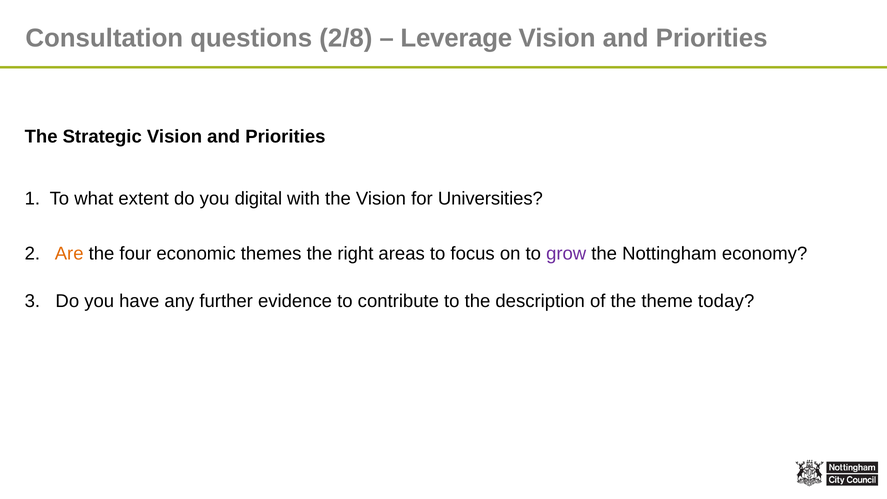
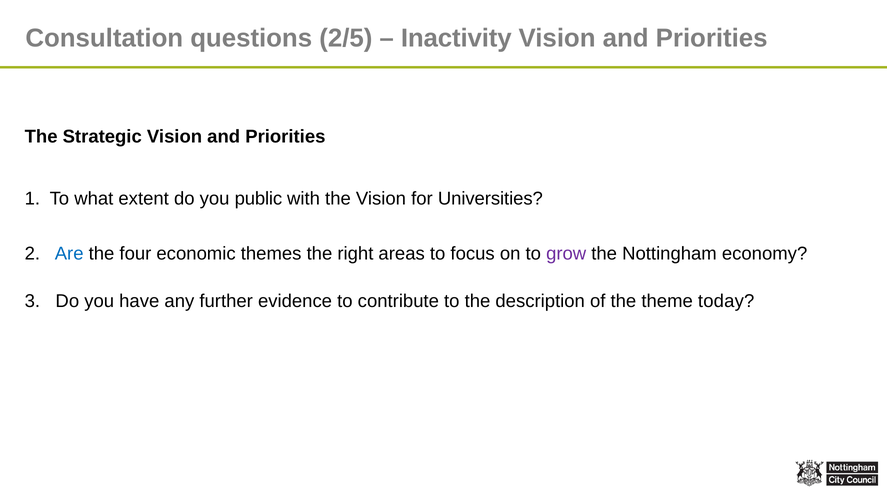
2/8: 2/8 -> 2/5
Leverage: Leverage -> Inactivity
digital: digital -> public
Are colour: orange -> blue
